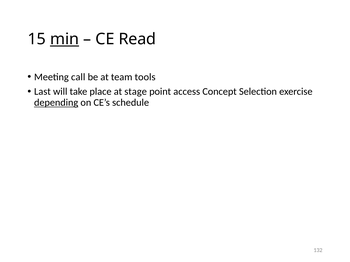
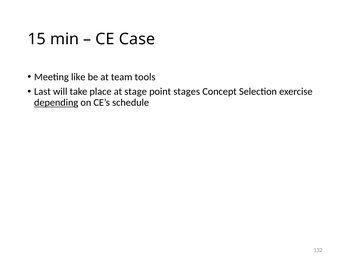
min underline: present -> none
Read: Read -> Case
call: call -> like
access: access -> stages
